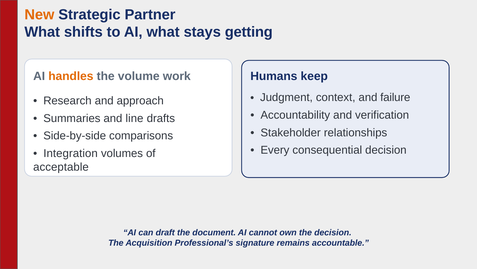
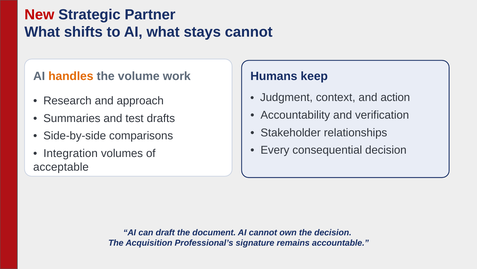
New colour: orange -> red
stays getting: getting -> cannot
failure: failure -> action
line: line -> test
